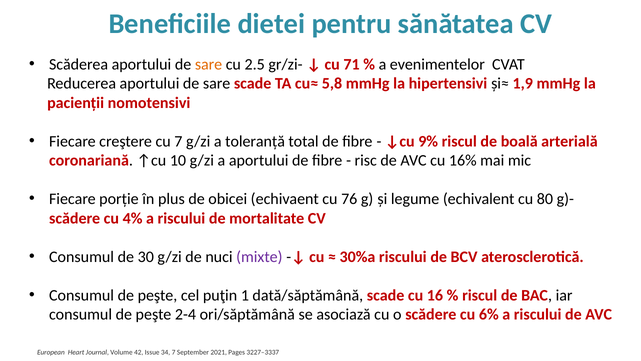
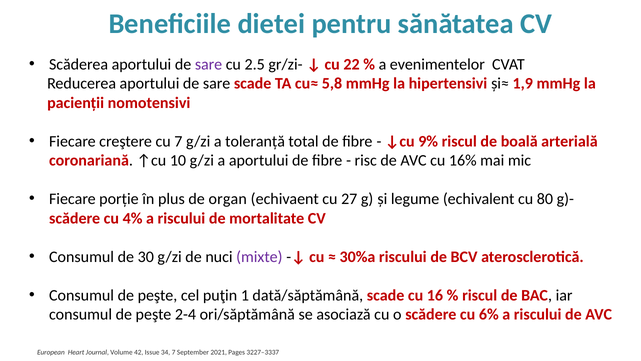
sare at (209, 64) colour: orange -> purple
71: 71 -> 22
obicei: obicei -> organ
76: 76 -> 27
